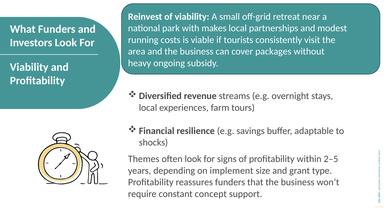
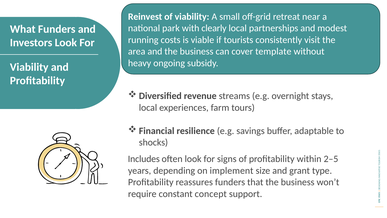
makes: makes -> clearly
packages: packages -> template
Themes: Themes -> Includes
